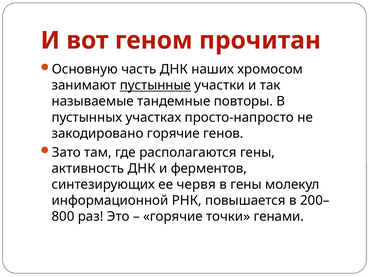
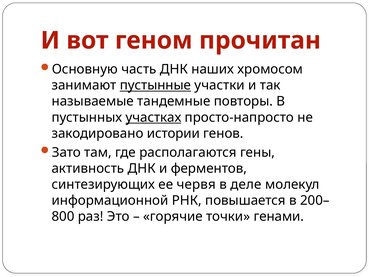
участках underline: none -> present
закодировано горячие: горячие -> истории
в гены: гены -> деле
